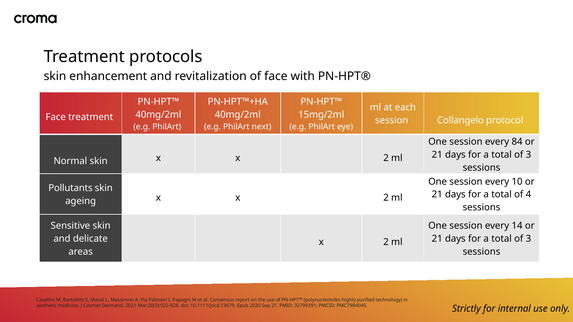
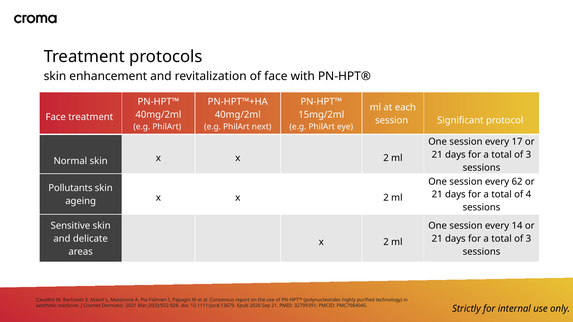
Collangelo: Collangelo -> Significant
84: 84 -> 17
10: 10 -> 62
